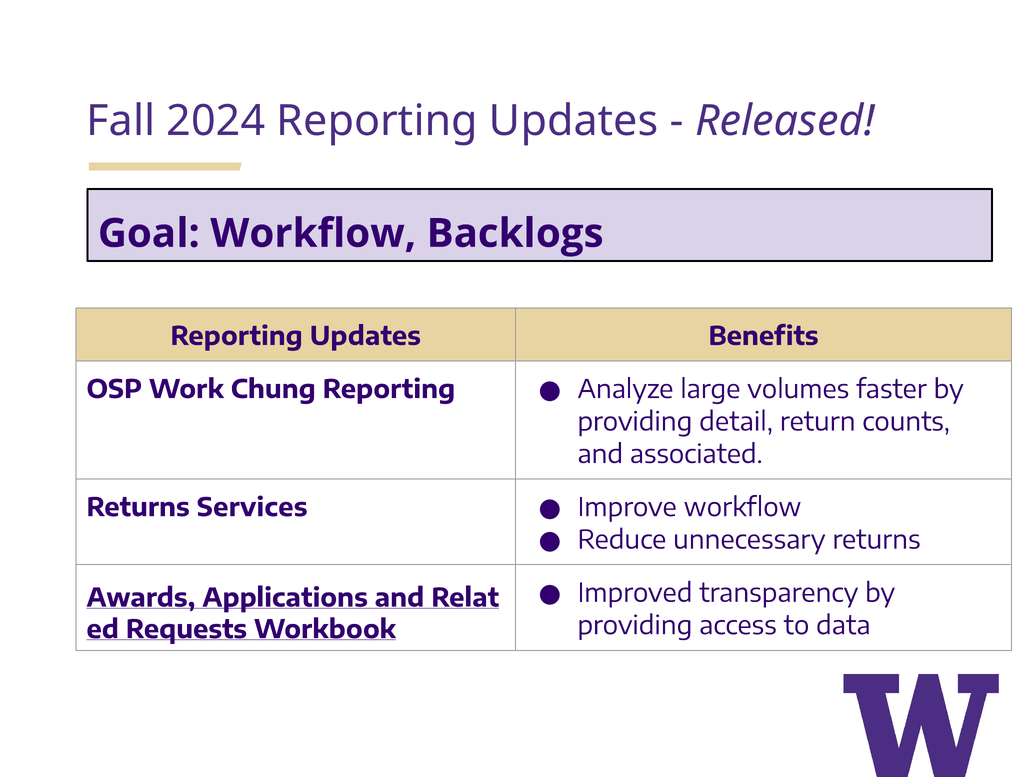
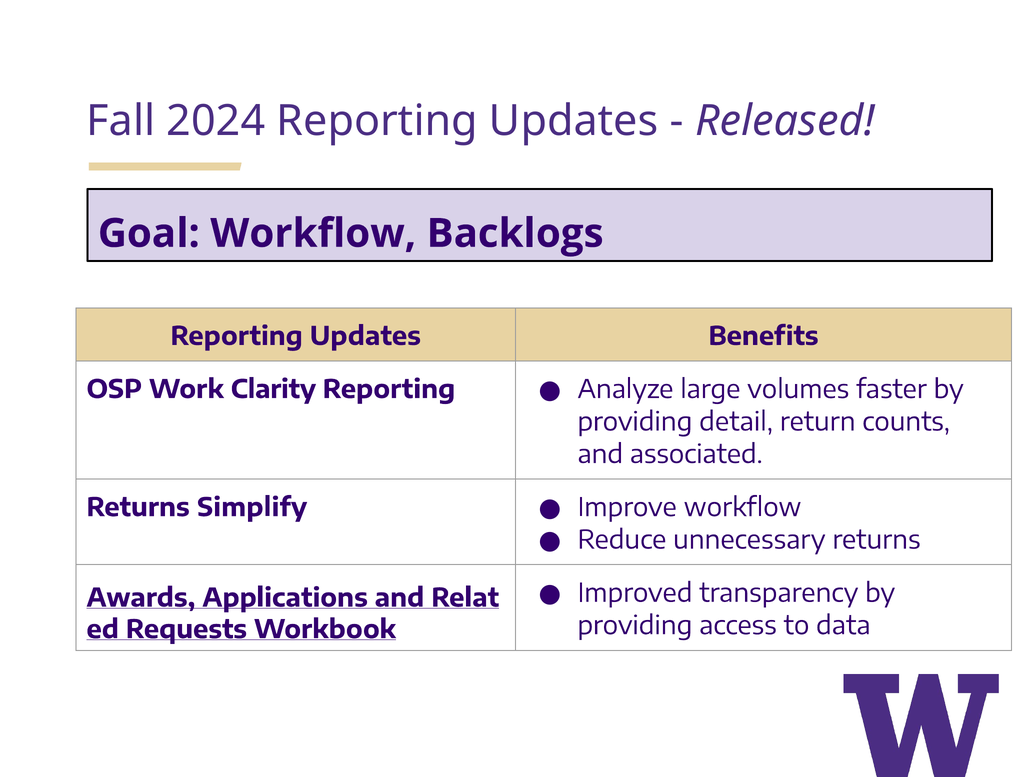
Chung: Chung -> Clarity
Services: Services -> Simplify
